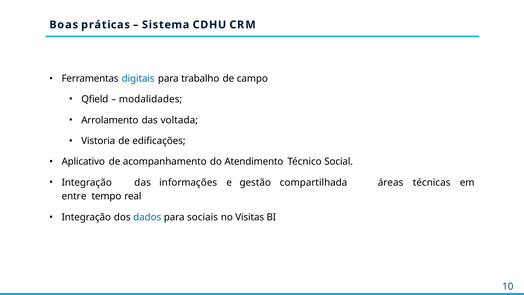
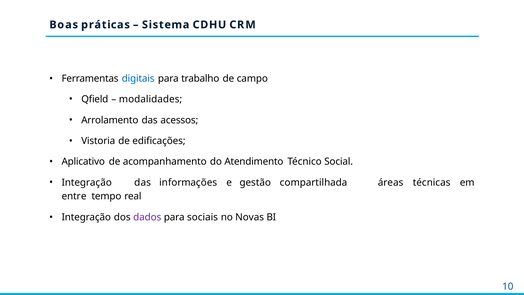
voltada: voltada -> acessos
dados colour: blue -> purple
Visitas: Visitas -> Novas
